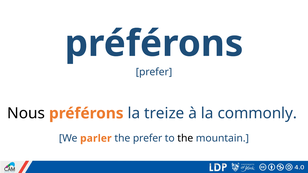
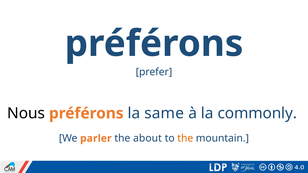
treize: treize -> same
the prefer: prefer -> about
the at (185, 139) colour: black -> orange
